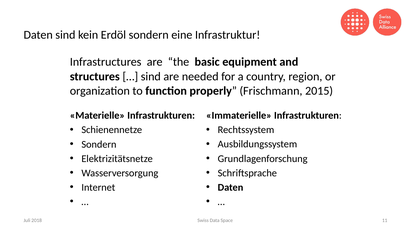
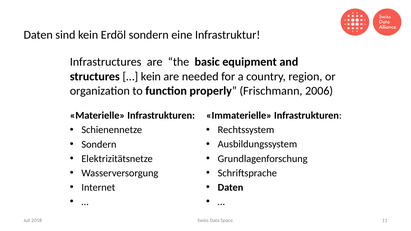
sind at (151, 76): sind -> kein
2015: 2015 -> 2006
